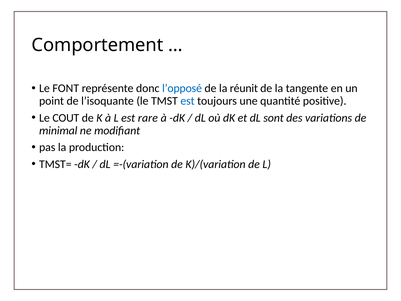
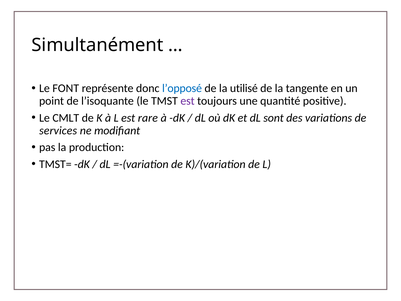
Comportement: Comportement -> Simultanément
réunit: réunit -> utilisé
est at (188, 101) colour: blue -> purple
COUT: COUT -> CMLT
minimal: minimal -> services
